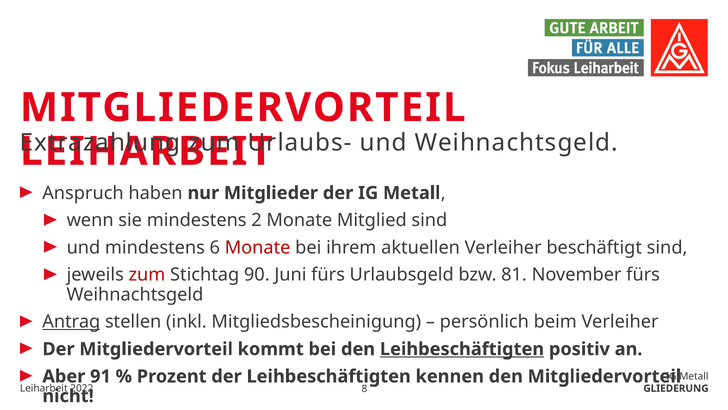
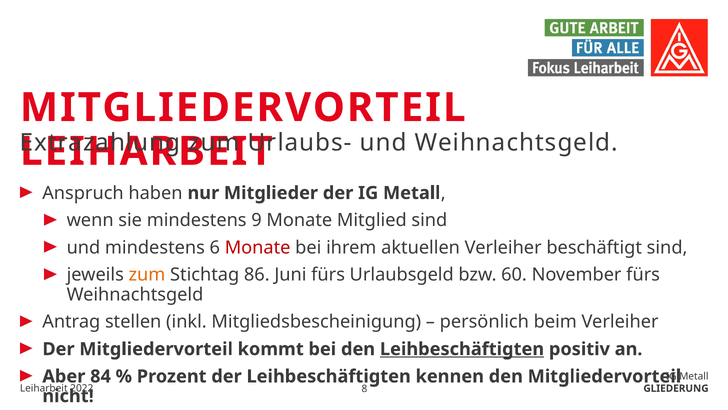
2: 2 -> 9
zum at (147, 275) colour: red -> orange
90: 90 -> 86
81: 81 -> 60
Antrag underline: present -> none
91: 91 -> 84
